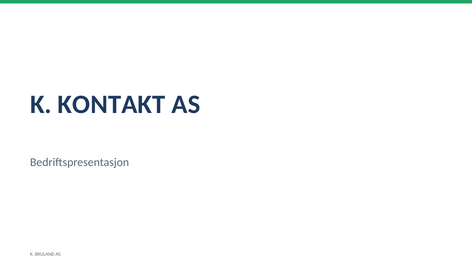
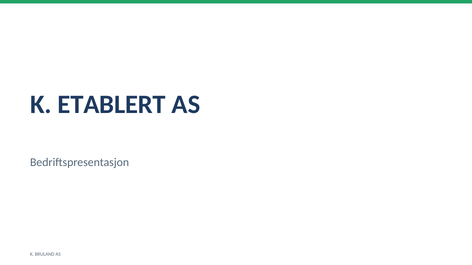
KONTAKT: KONTAKT -> ETABLERT
